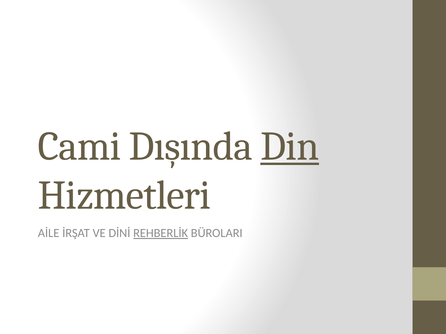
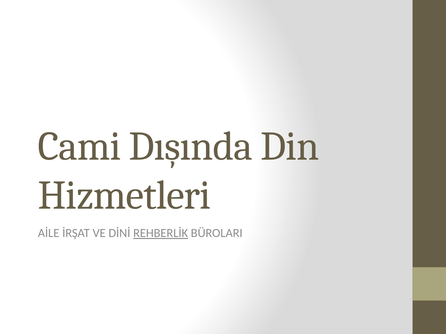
Din underline: present -> none
